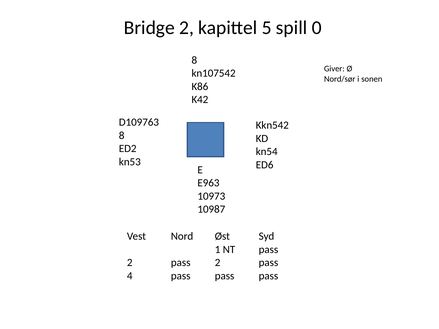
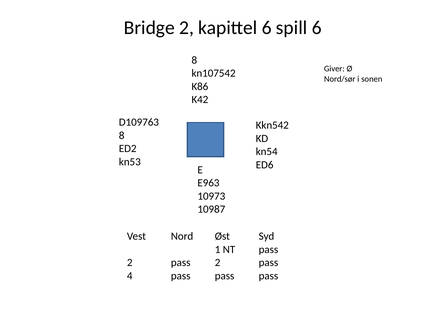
kapittel 5: 5 -> 6
spill 0: 0 -> 6
